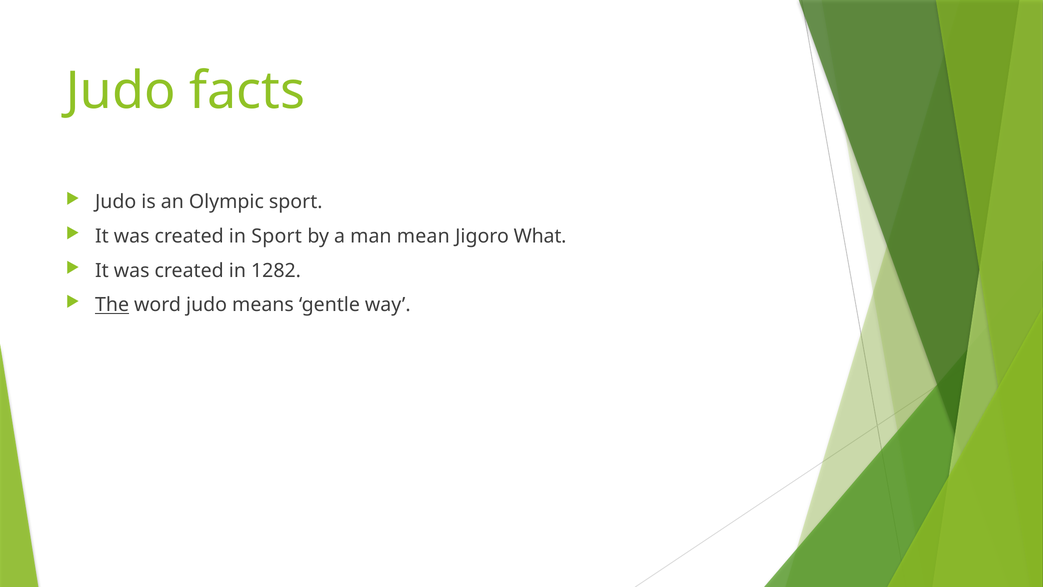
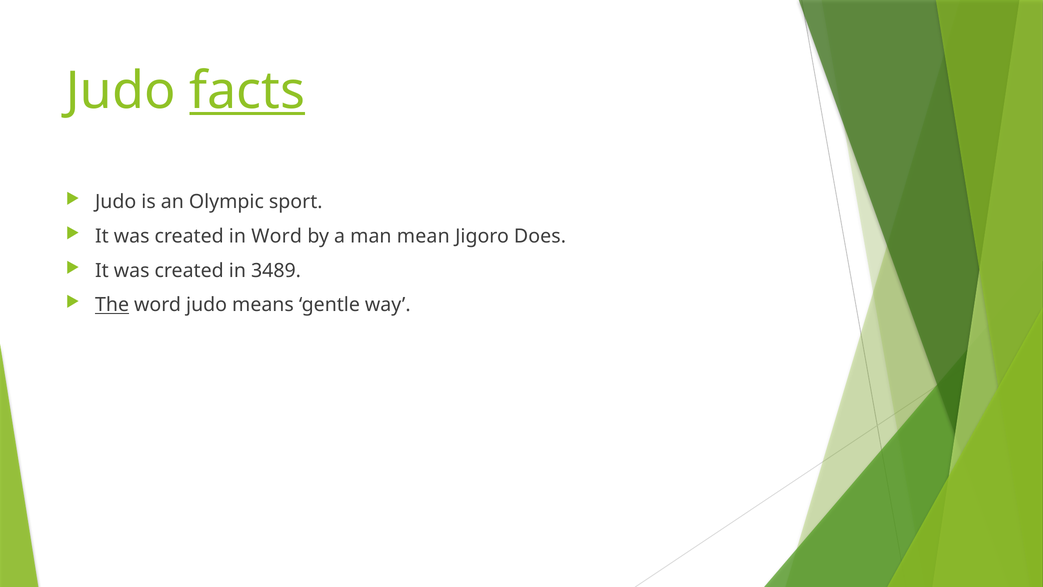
facts underline: none -> present
in Sport: Sport -> Word
What: What -> Does
1282: 1282 -> 3489
